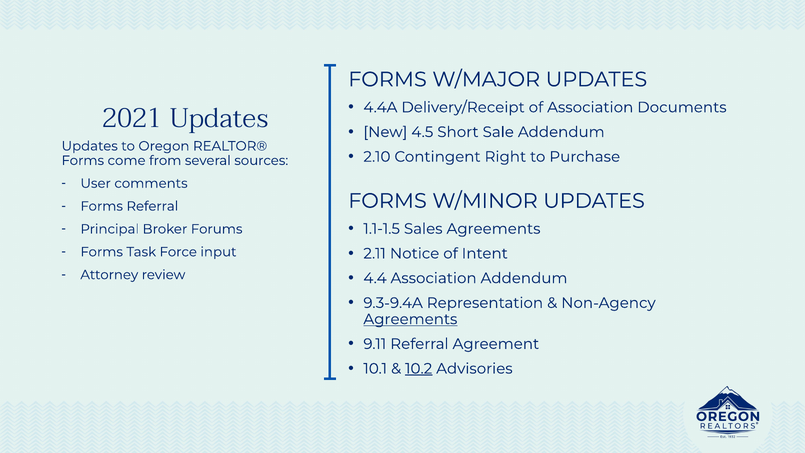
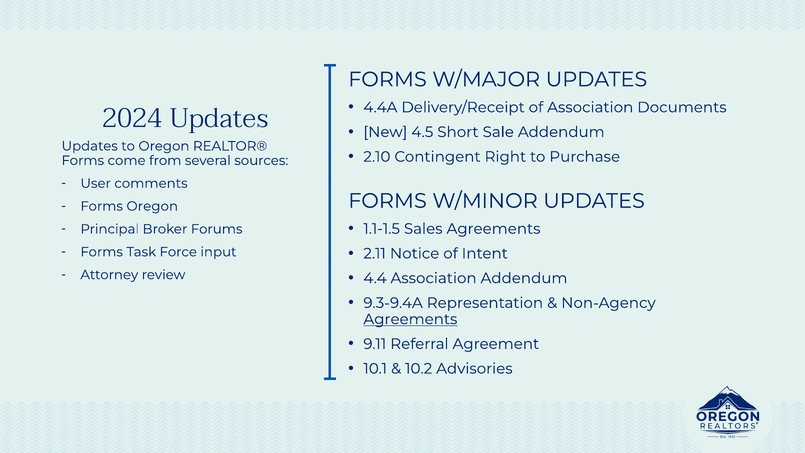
2021: 2021 -> 2024
Forms Referral: Referral -> Oregon
10.2 underline: present -> none
